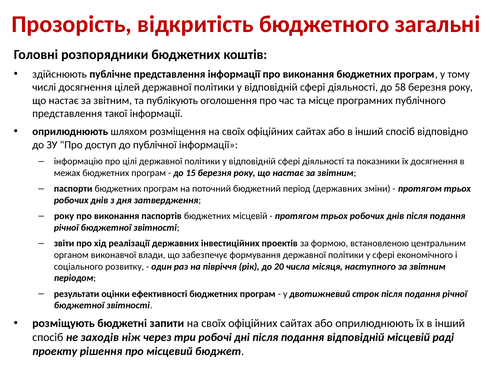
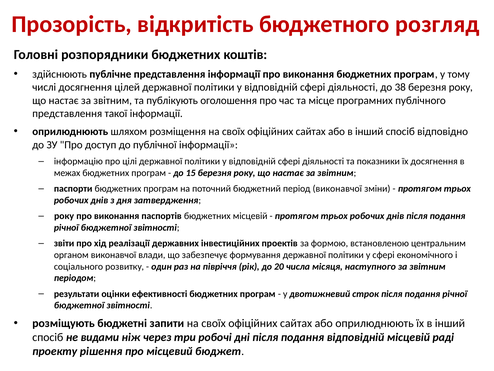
загальні: загальні -> розгляд
58: 58 -> 38
період державних: державних -> виконавчої
заходів: заходів -> видами
